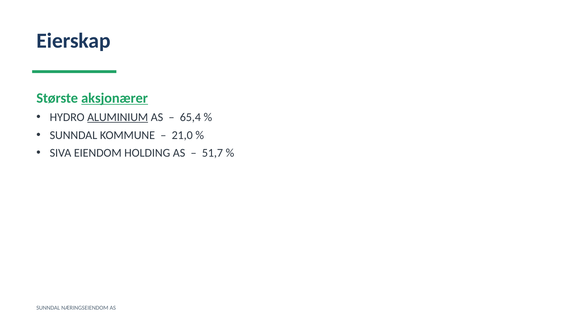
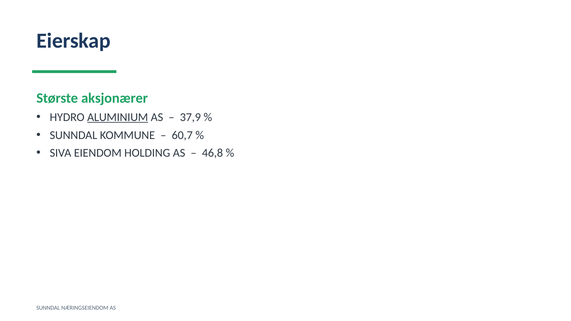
aksjonærer underline: present -> none
65,4: 65,4 -> 37,9
21,0: 21,0 -> 60,7
51,7: 51,7 -> 46,8
